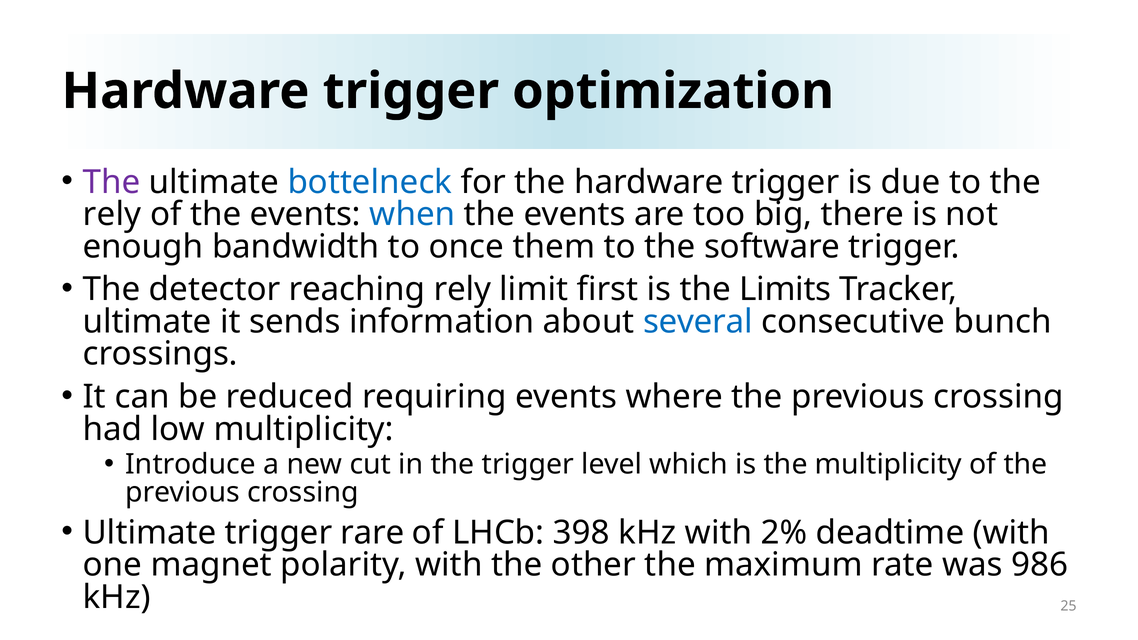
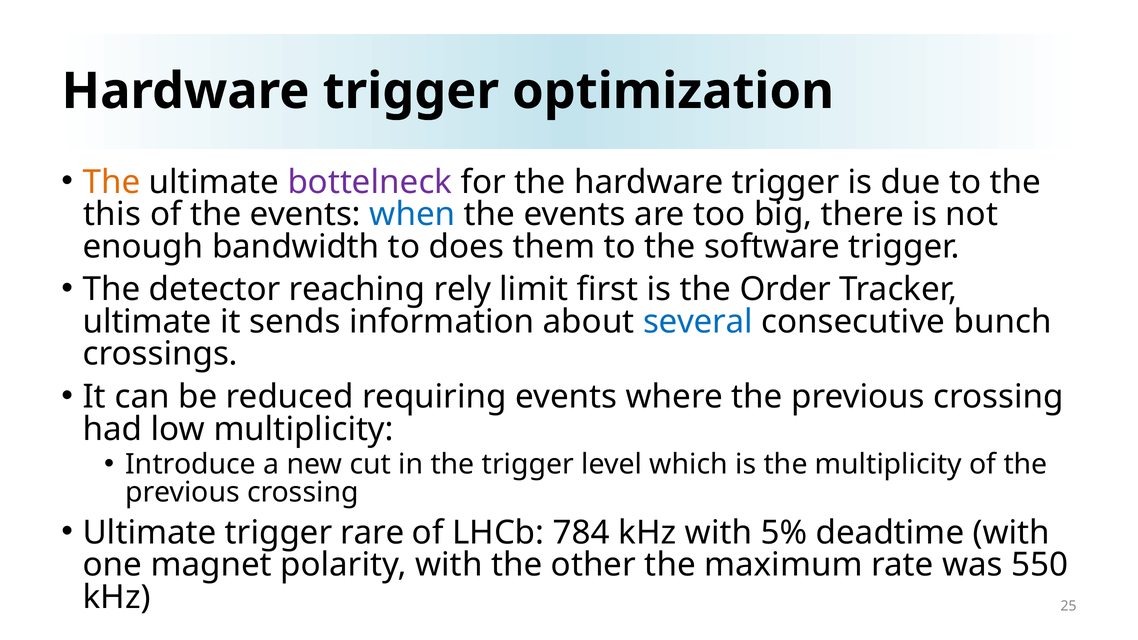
The at (112, 182) colour: purple -> orange
bottelneck colour: blue -> purple
rely at (112, 214): rely -> this
once: once -> does
Limits: Limits -> Order
398: 398 -> 784
2%: 2% -> 5%
986: 986 -> 550
